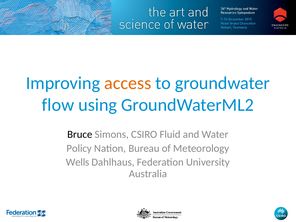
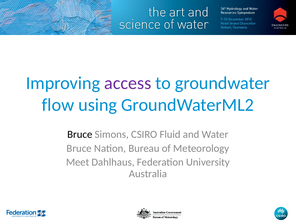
access colour: orange -> purple
Policy at (79, 148): Policy -> Bruce
Wells: Wells -> Meet
